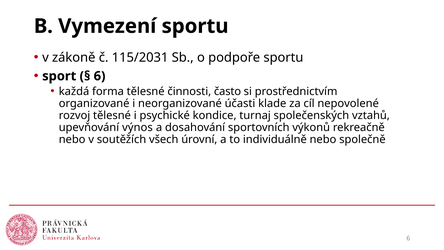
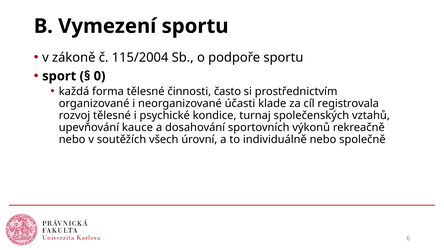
115/2031: 115/2031 -> 115/2004
6 at (100, 76): 6 -> 0
nepovolené: nepovolené -> registrovala
výnos: výnos -> kauce
